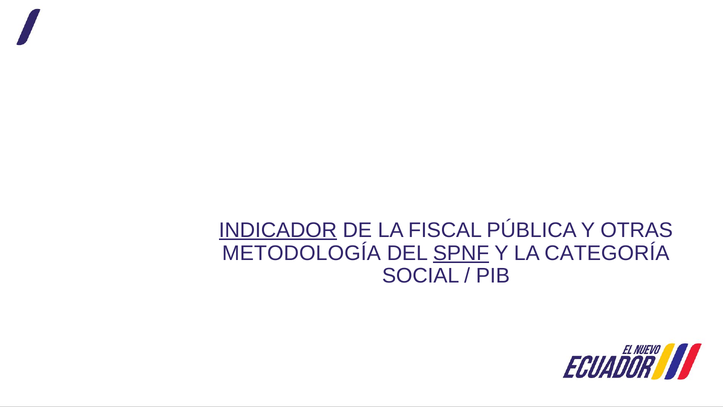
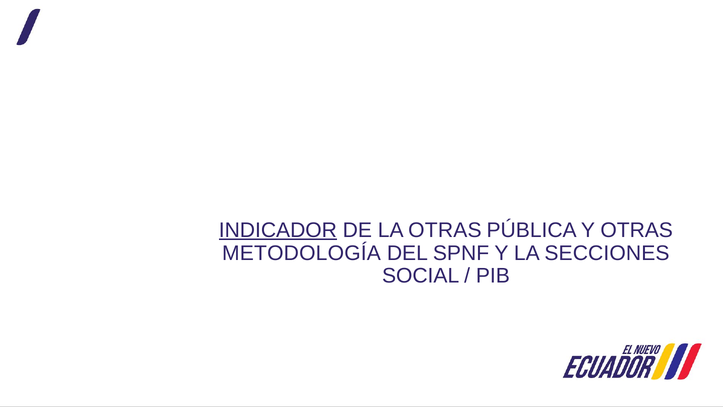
LA FISCAL: FISCAL -> OTRAS
SPNF underline: present -> none
CATEGORÍA: CATEGORÍA -> SECCIONES
